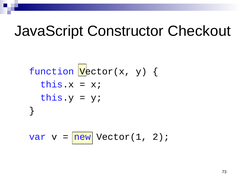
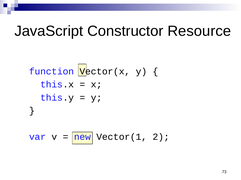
Checkout: Checkout -> Resource
